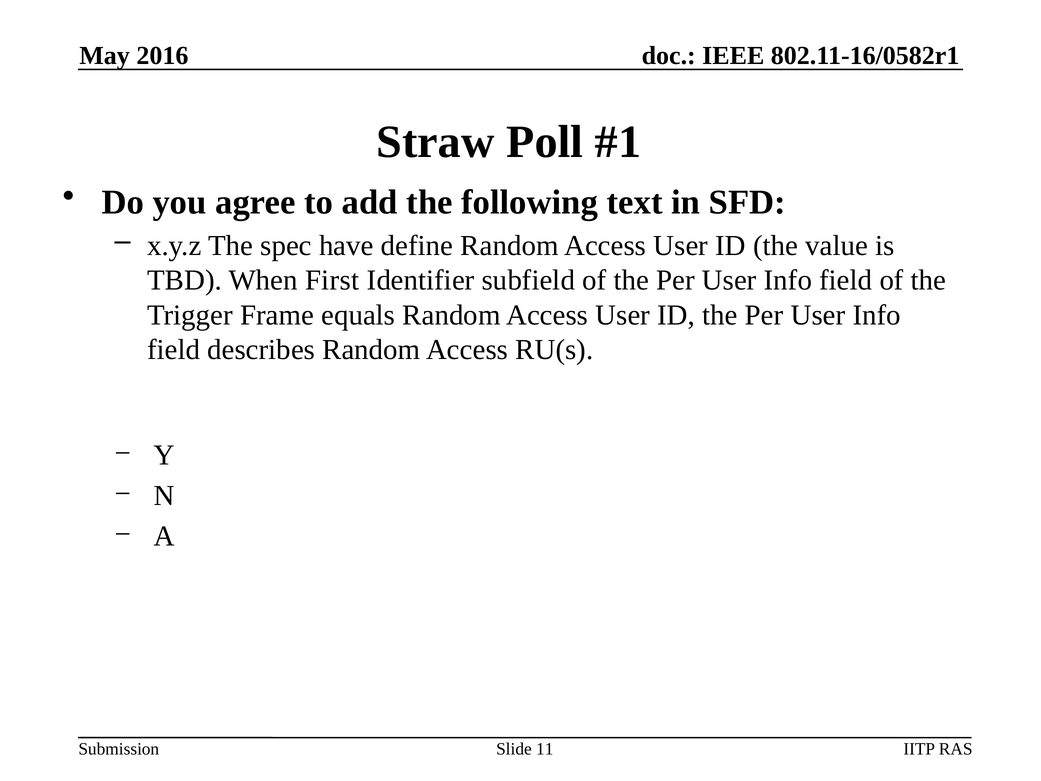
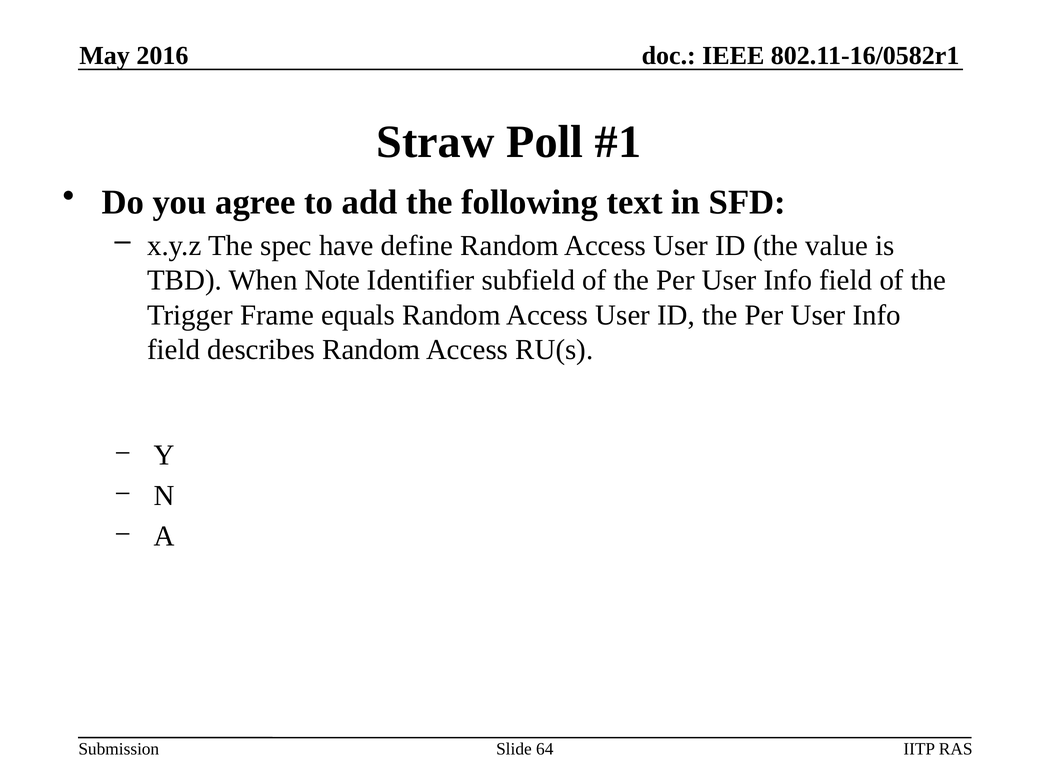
First: First -> Note
11: 11 -> 64
